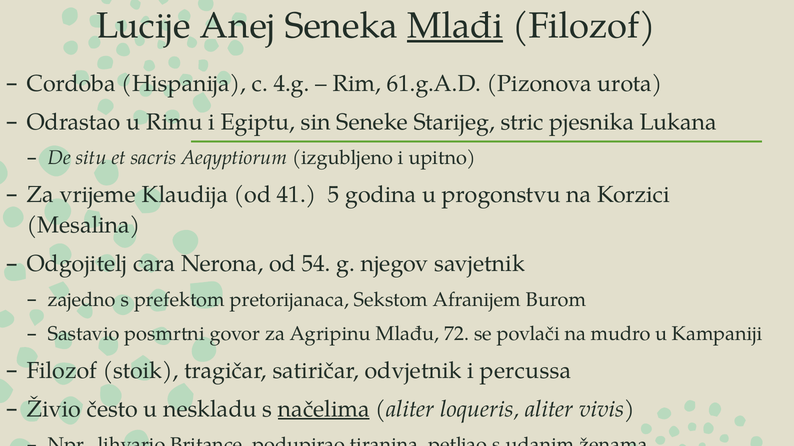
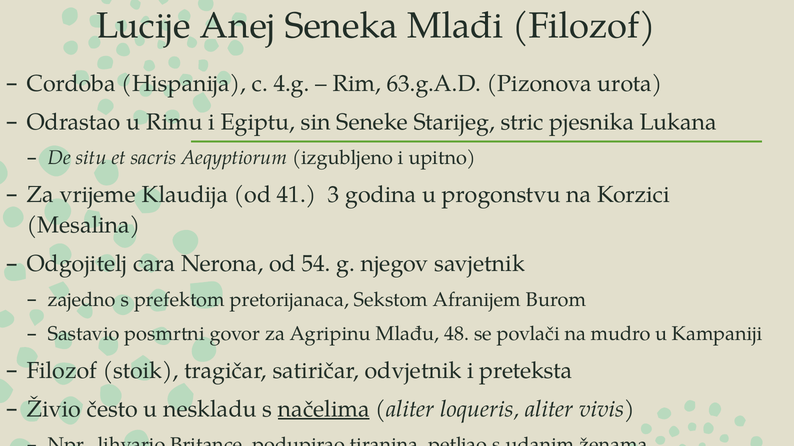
Mlađi underline: present -> none
61.g.A.D: 61.g.A.D -> 63.g.A.D
5: 5 -> 3
72: 72 -> 48
percussa: percussa -> preteksta
